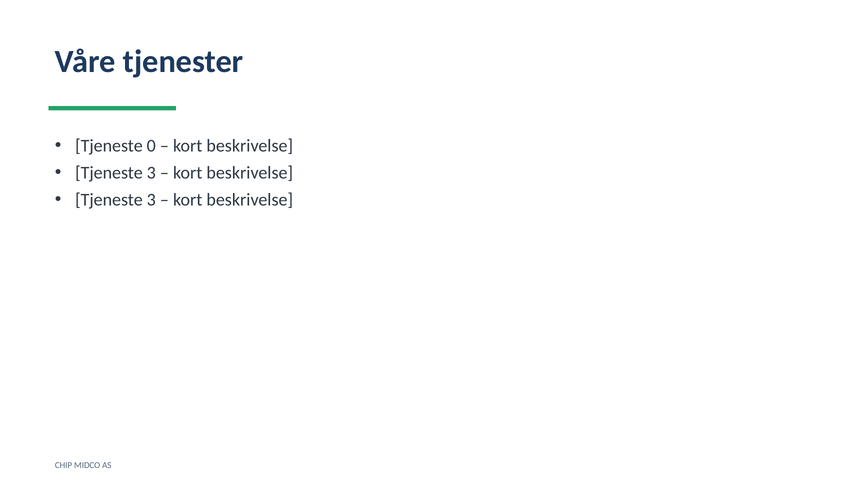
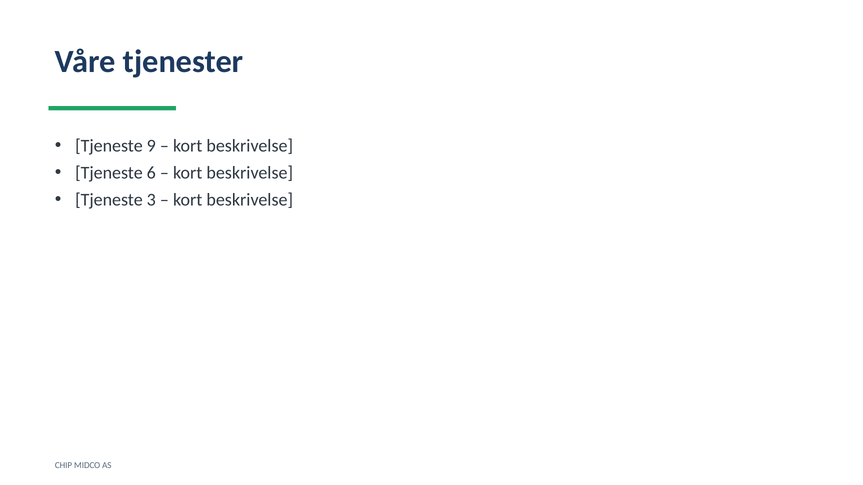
0: 0 -> 9
3 at (151, 173): 3 -> 6
